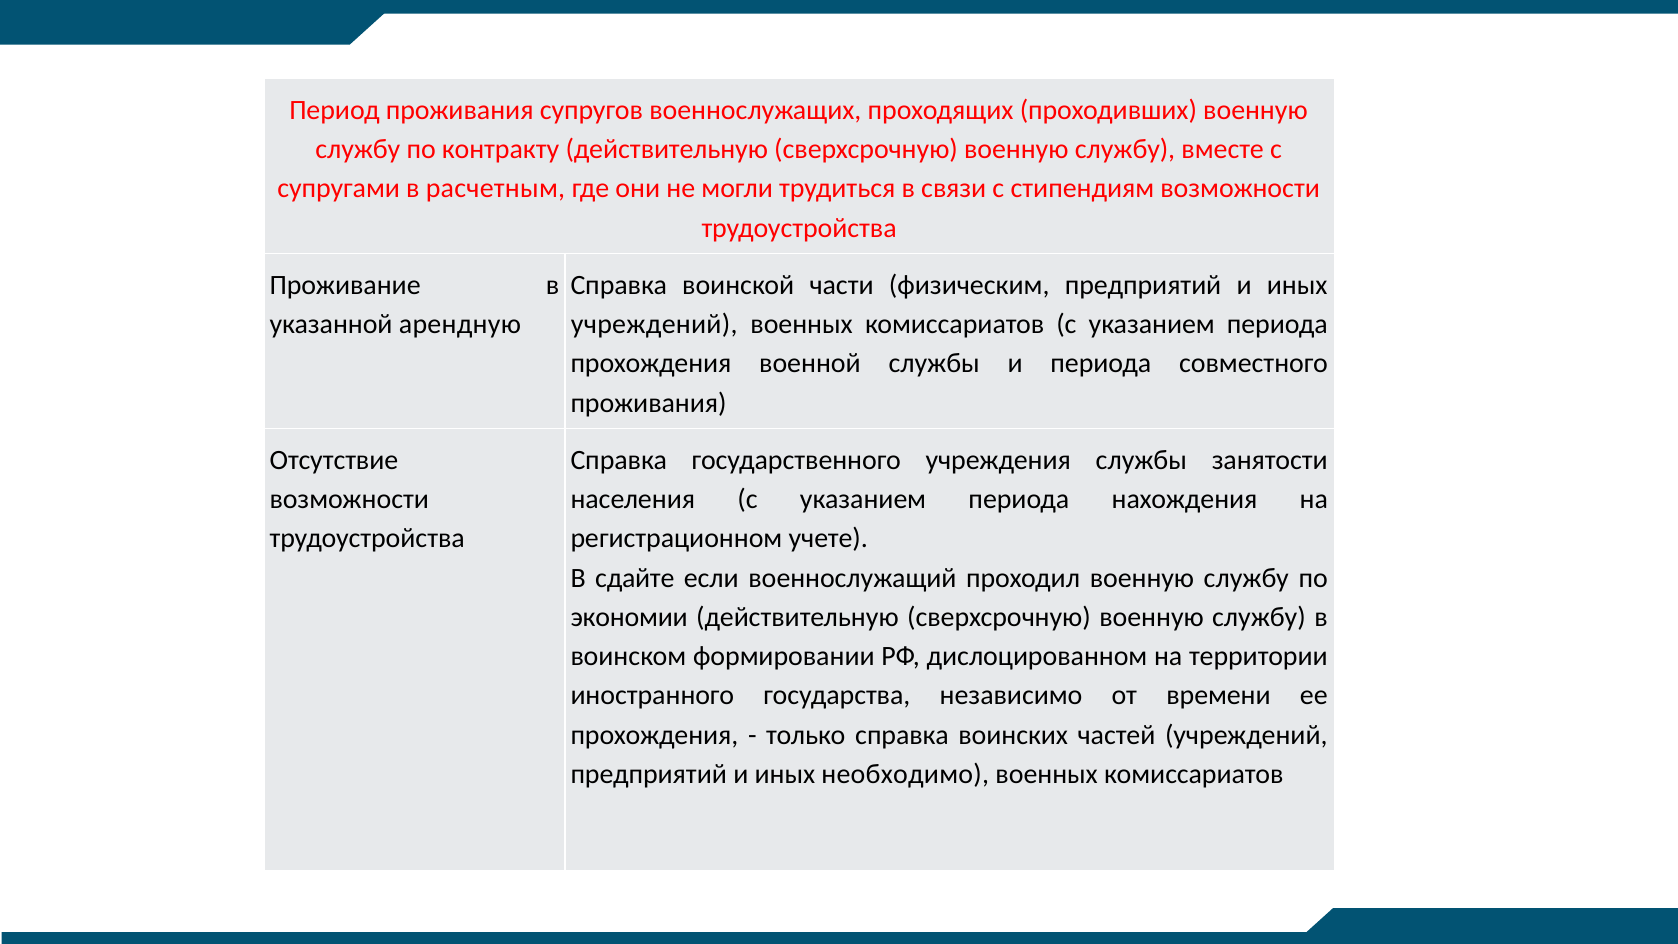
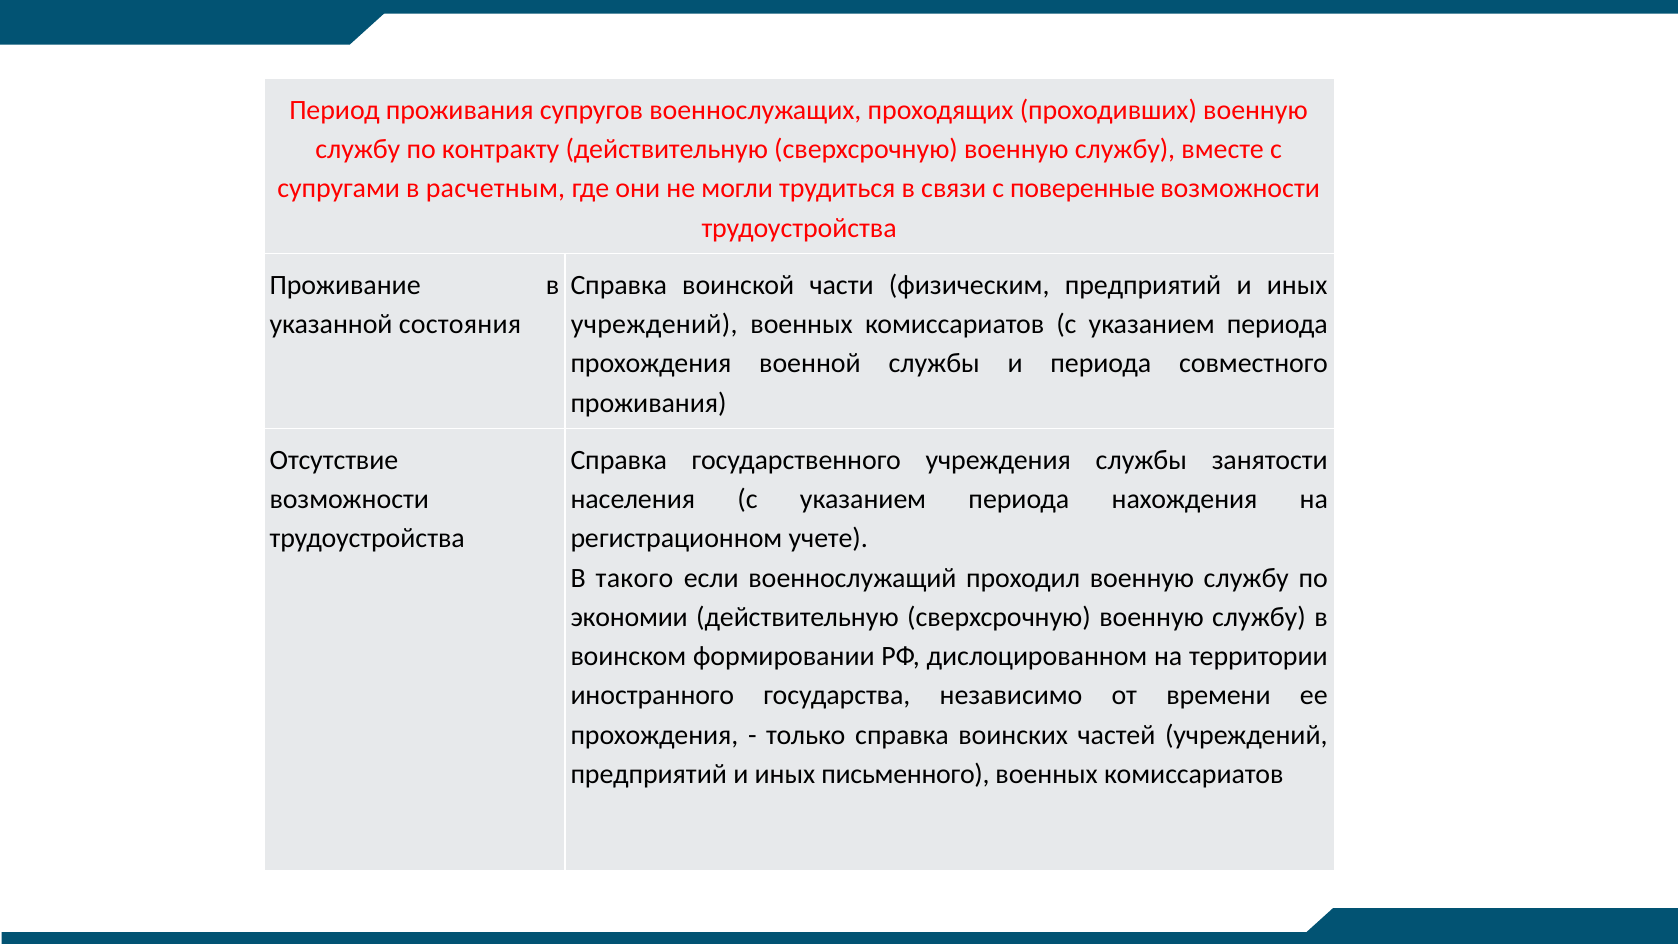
стипендиям: стипендиям -> поверенные
арендную: арендную -> состояния
сдайте: сдайте -> такого
необходимо: необходимо -> письменного
